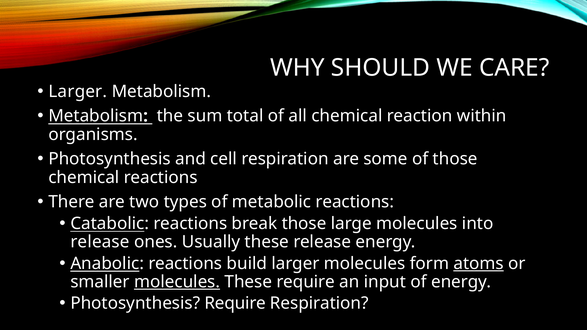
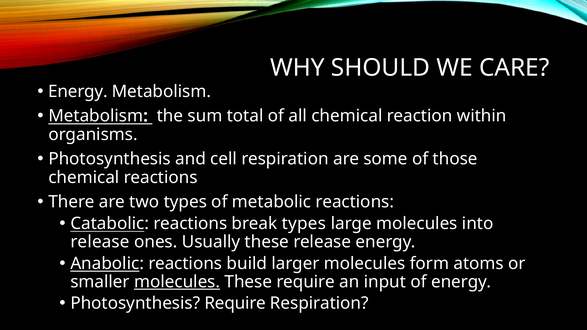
Larger at (78, 91): Larger -> Energy
break those: those -> types
atoms underline: present -> none
